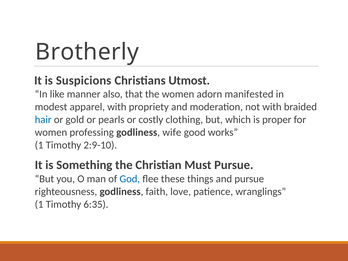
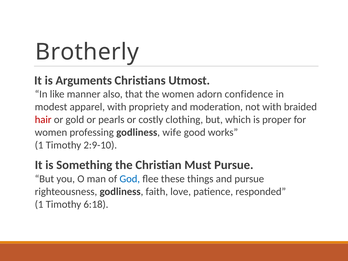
Suspicions: Suspicions -> Arguments
manifested: manifested -> confidence
hair colour: blue -> red
wranglings: wranglings -> responded
6:35: 6:35 -> 6:18
